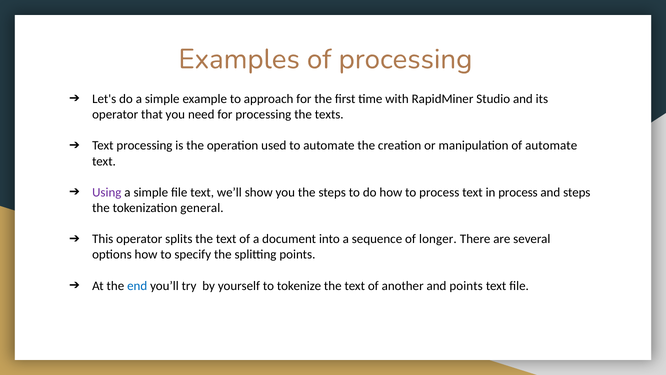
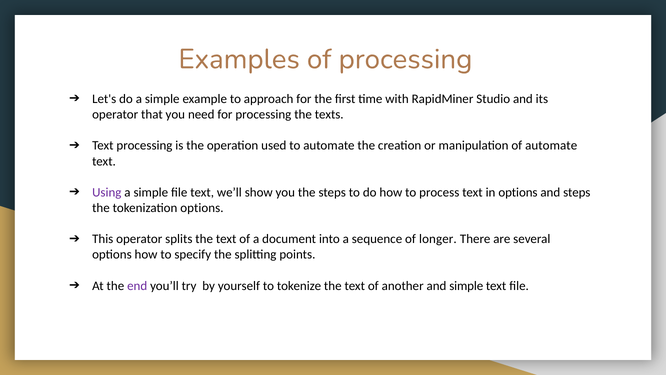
in process: process -> options
tokenization general: general -> options
end colour: blue -> purple
and points: points -> simple
